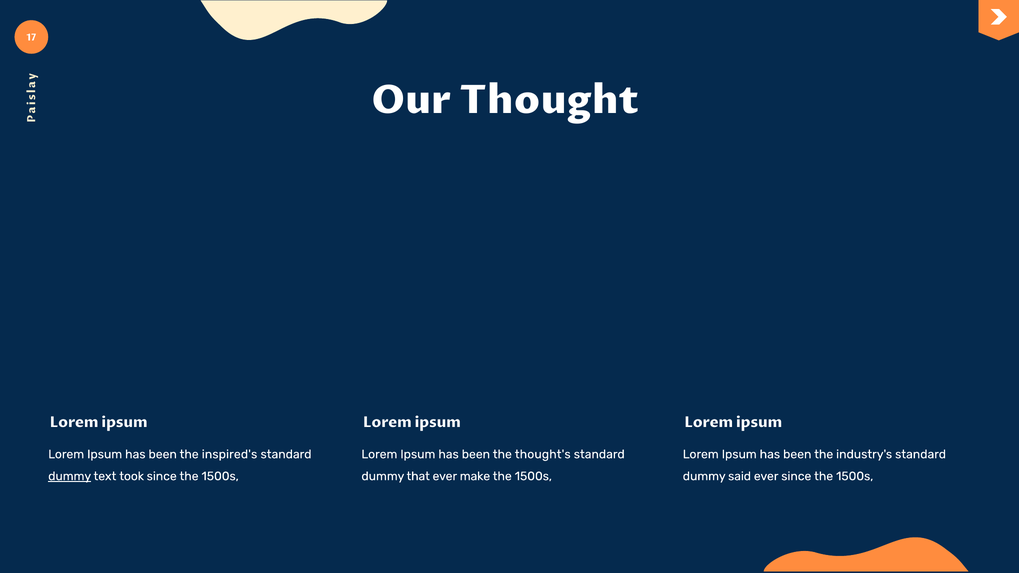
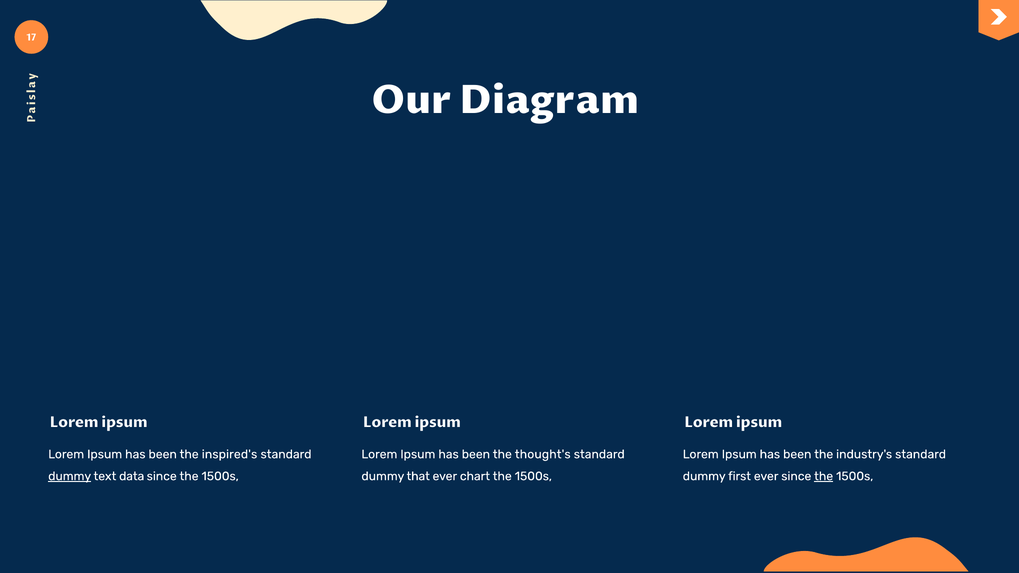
Thought: Thought -> Diagram
took: took -> data
make: make -> chart
said: said -> first
the at (824, 476) underline: none -> present
